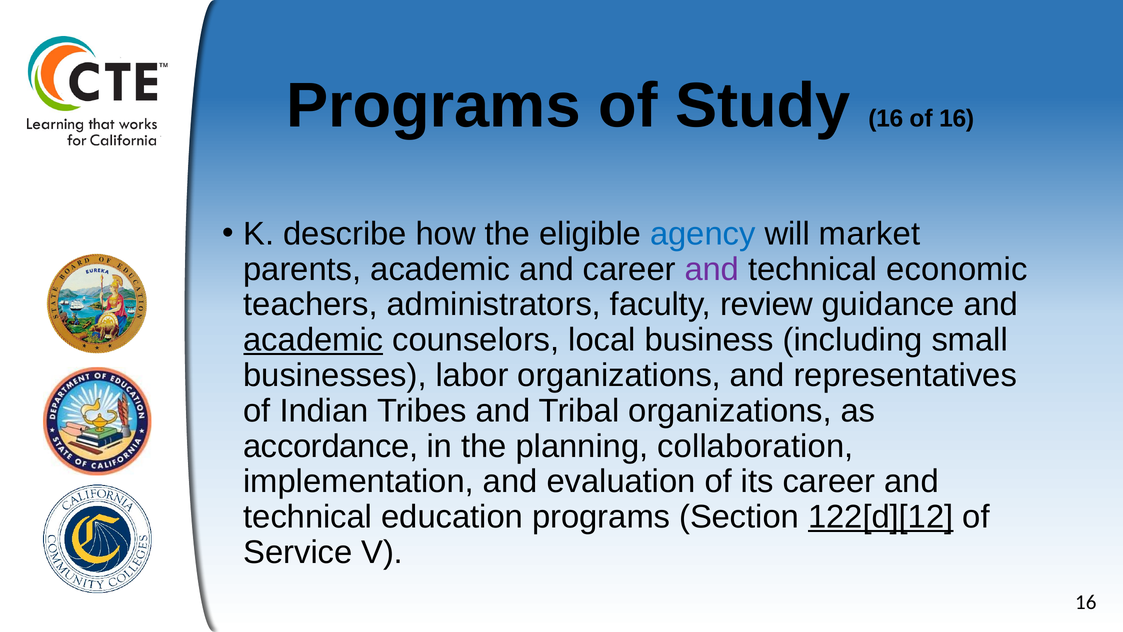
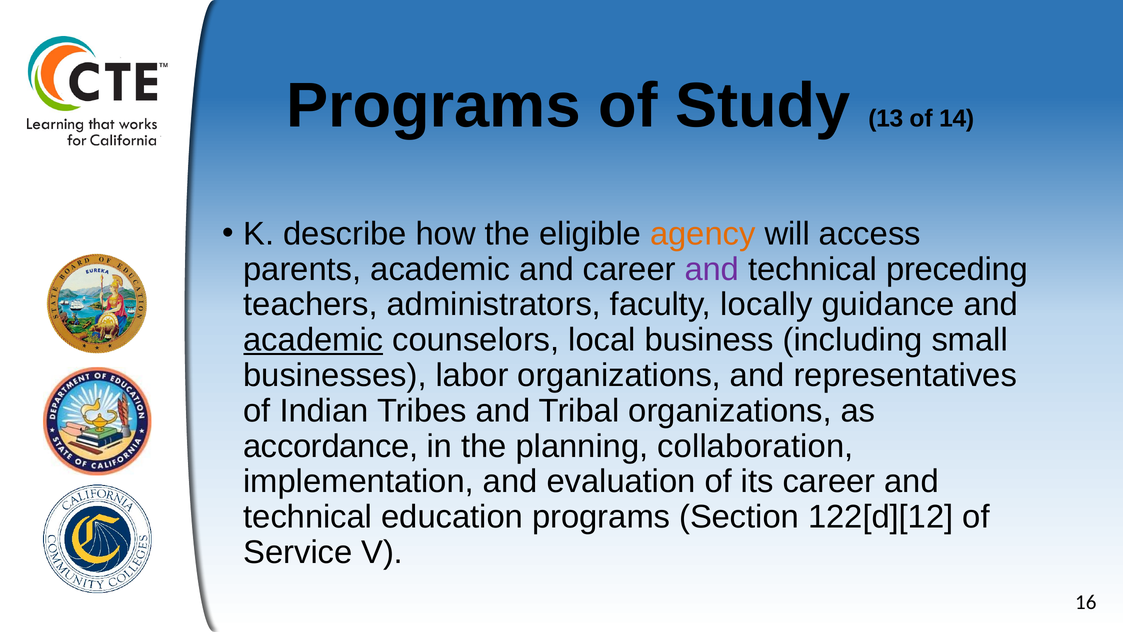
Study 16: 16 -> 13
of 16: 16 -> 14
agency colour: blue -> orange
market: market -> access
economic: economic -> preceding
review: review -> locally
122[d][12 underline: present -> none
